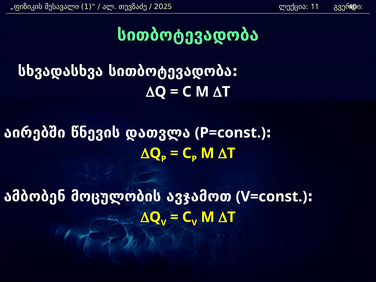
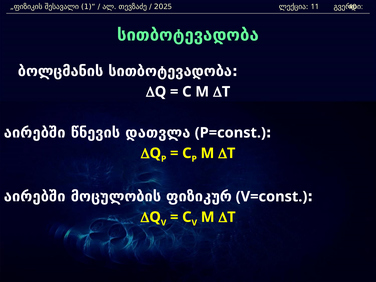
სხვადასხვა: სხვადასხვა -> ბოლცმანის
ამბობენ at (35, 197): ამბობენ -> აირებში
ავჯამოთ: ავჯამოთ -> ფიზიკურ
